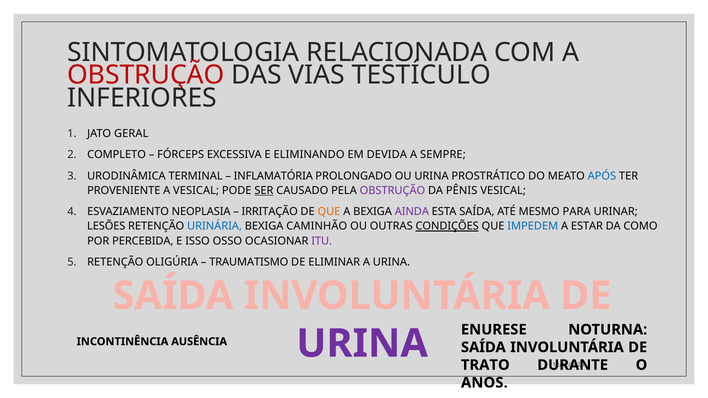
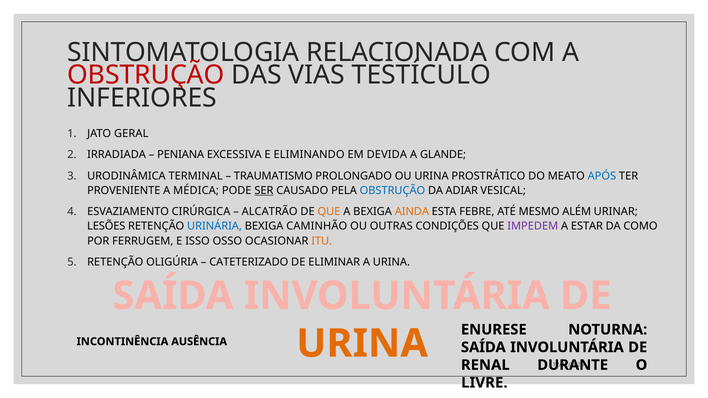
COMPLETO: COMPLETO -> IRRADIADA
FÓRCEPS: FÓRCEPS -> PENIANA
SEMPRE: SEMPRE -> GLANDE
INFLAMATÓRIA: INFLAMATÓRIA -> TRAUMATISMO
A VESICAL: VESICAL -> MÉDICA
OBSTRUÇÃO at (392, 191) colour: purple -> blue
PÊNIS: PÊNIS -> ADIAR
NEOPLASIA: NEOPLASIA -> CIRÚRGICA
IRRITAÇÃO: IRRITAÇÃO -> ALCATRÃO
AINDA colour: purple -> orange
ESTA SAÍDA: SAÍDA -> FEBRE
PARA: PARA -> ALÉM
CONDIÇÕES underline: present -> none
IMPEDEM colour: blue -> purple
PERCEBIDA: PERCEBIDA -> FERRUGEM
ITU colour: purple -> orange
TRAUMATISMO: TRAUMATISMO -> CATETERIZADO
URINA at (362, 344) colour: purple -> orange
TRATO: TRATO -> RENAL
ANOS: ANOS -> LIVRE
